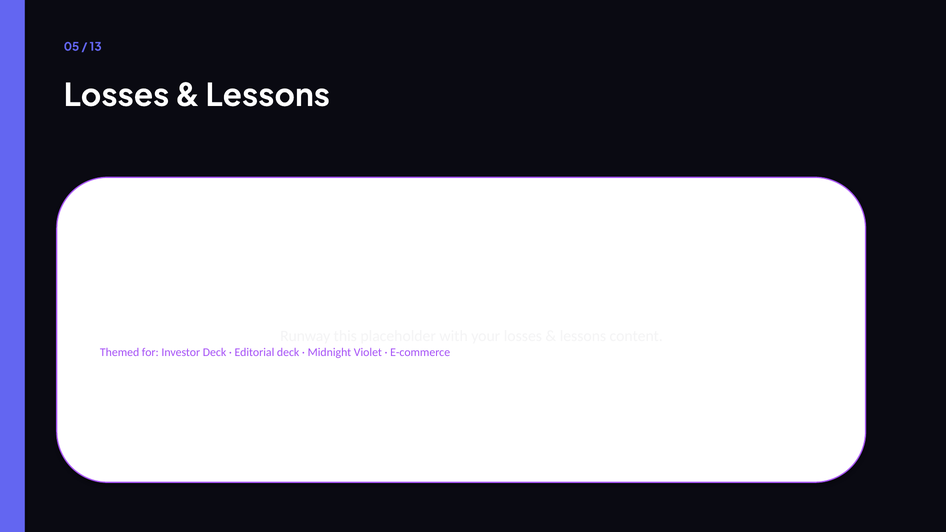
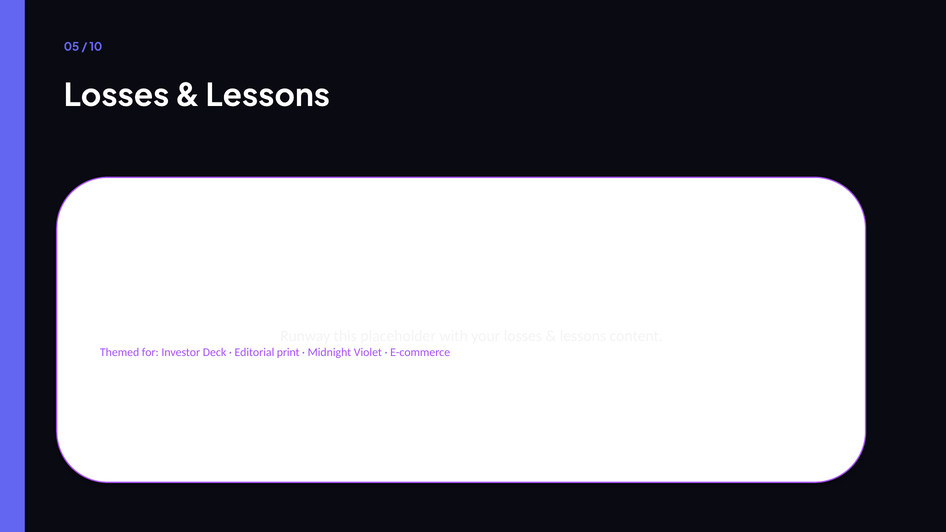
13: 13 -> 10
Editorial deck: deck -> print
